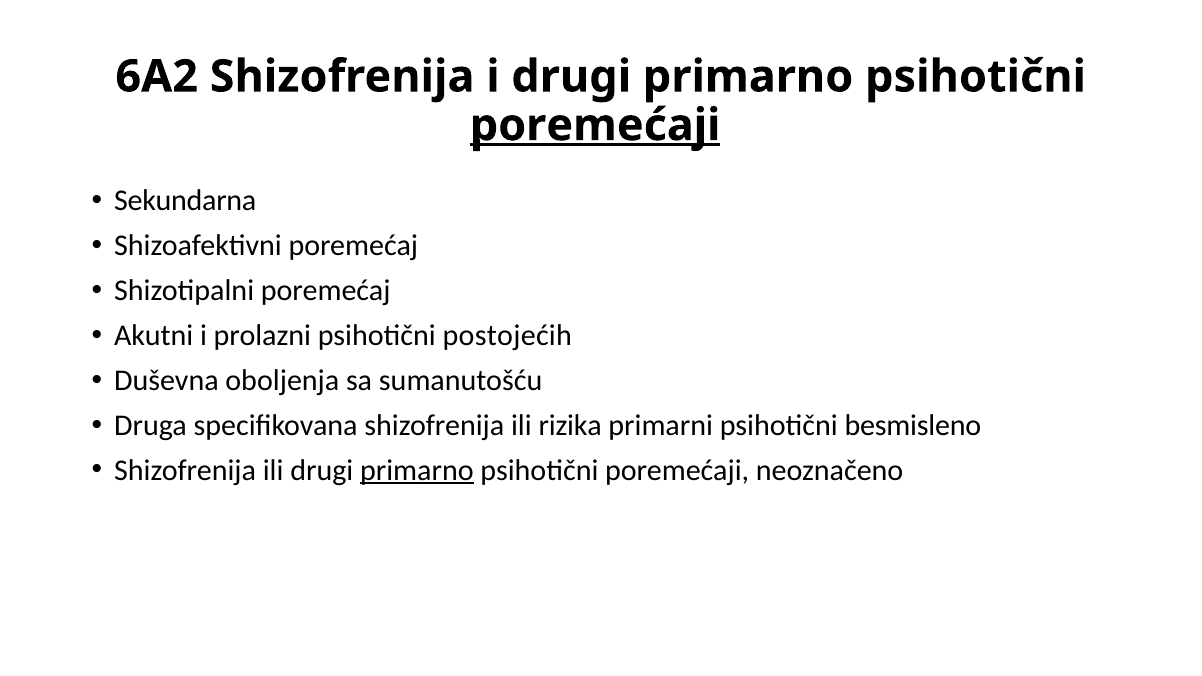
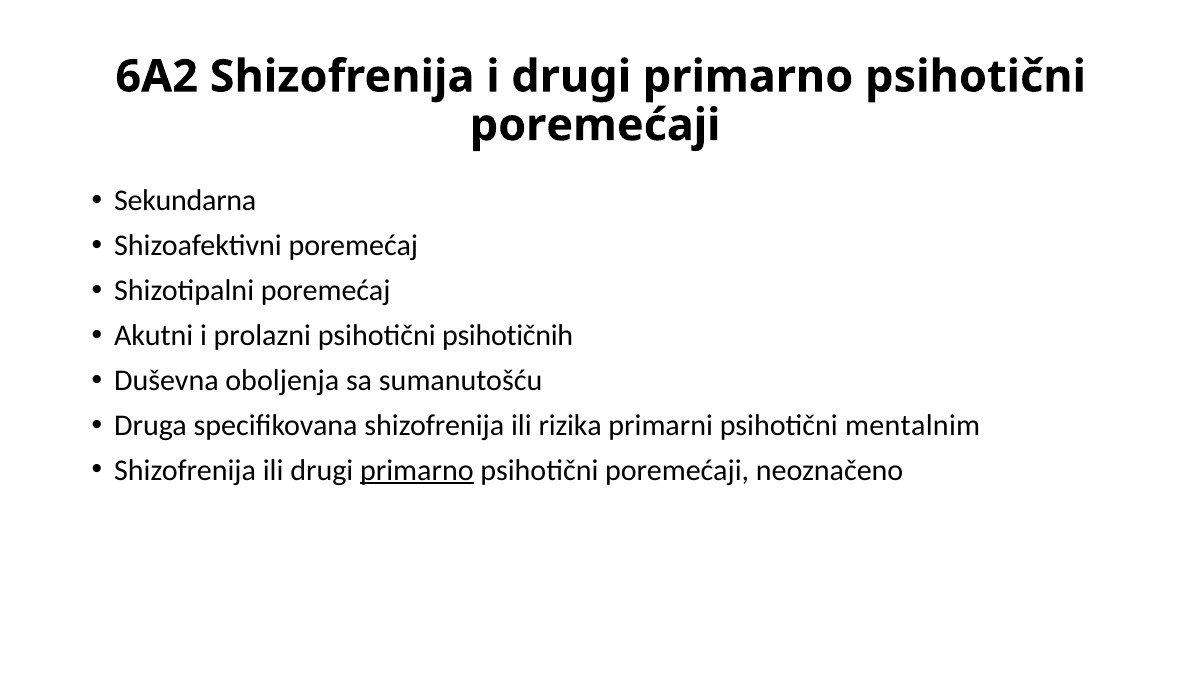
poremećaji at (595, 125) underline: present -> none
postojećih: postojećih -> psihotičnih
besmisleno: besmisleno -> mentalnim
